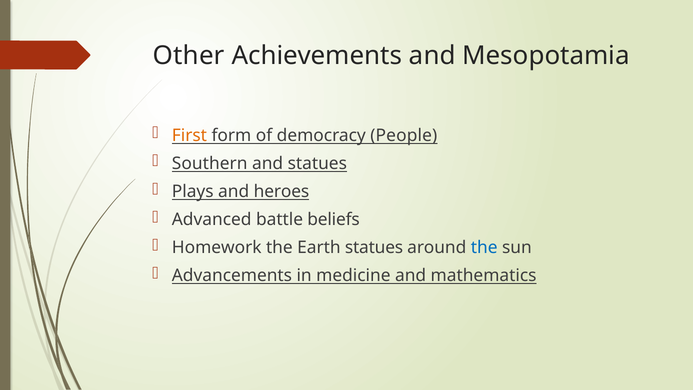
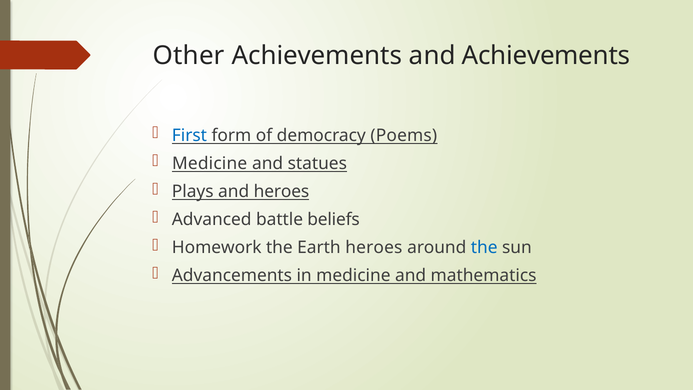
and Mesopotamia: Mesopotamia -> Achievements
First colour: orange -> blue
People: People -> Poems
Southern at (210, 164): Southern -> Medicine
Earth statues: statues -> heroes
